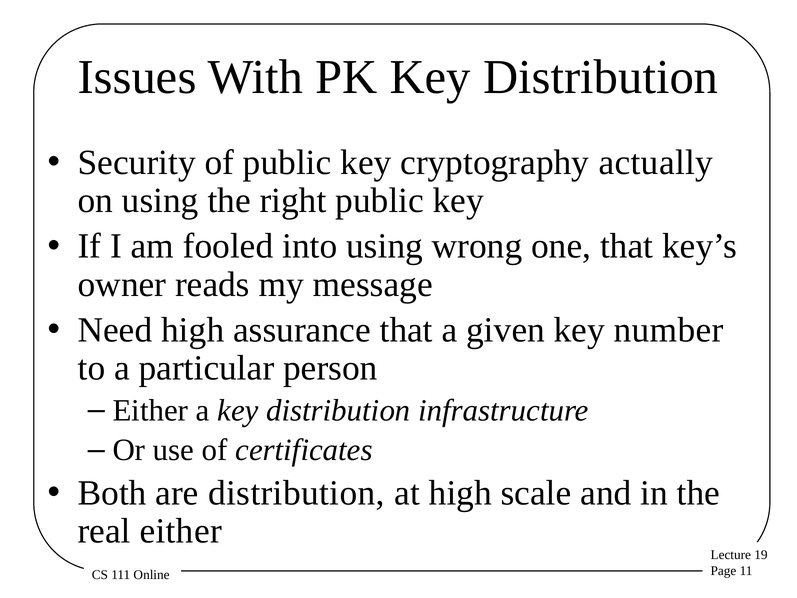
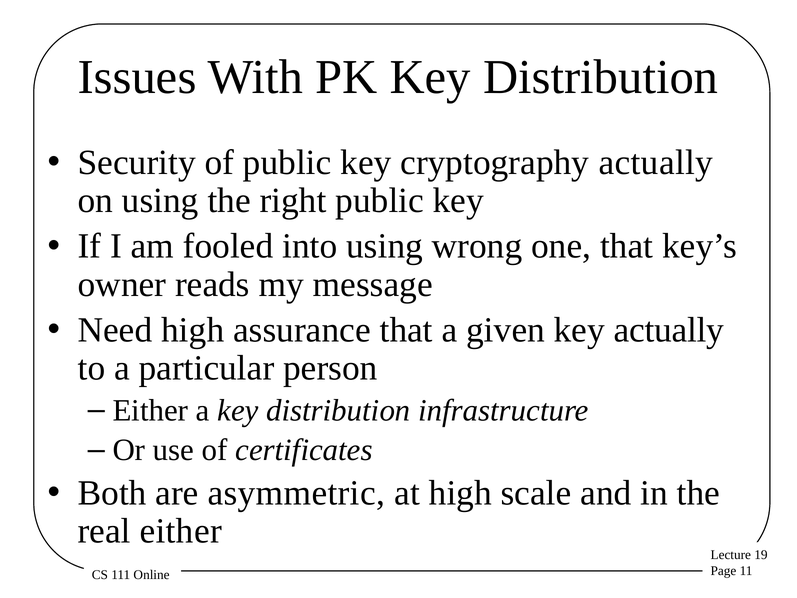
key number: number -> actually
are distribution: distribution -> asymmetric
